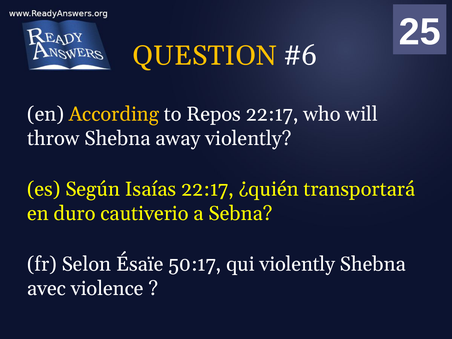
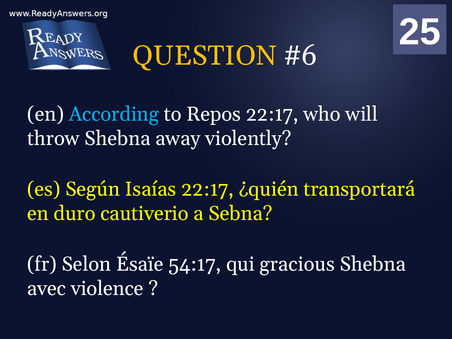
According colour: yellow -> light blue
50:17: 50:17 -> 54:17
qui violently: violently -> gracious
